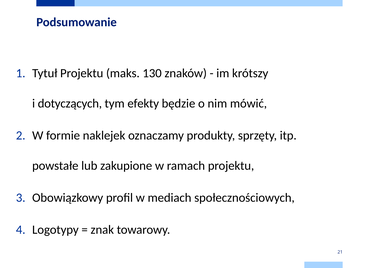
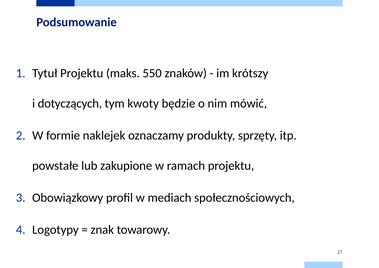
130: 130 -> 550
efekty: efekty -> kwoty
